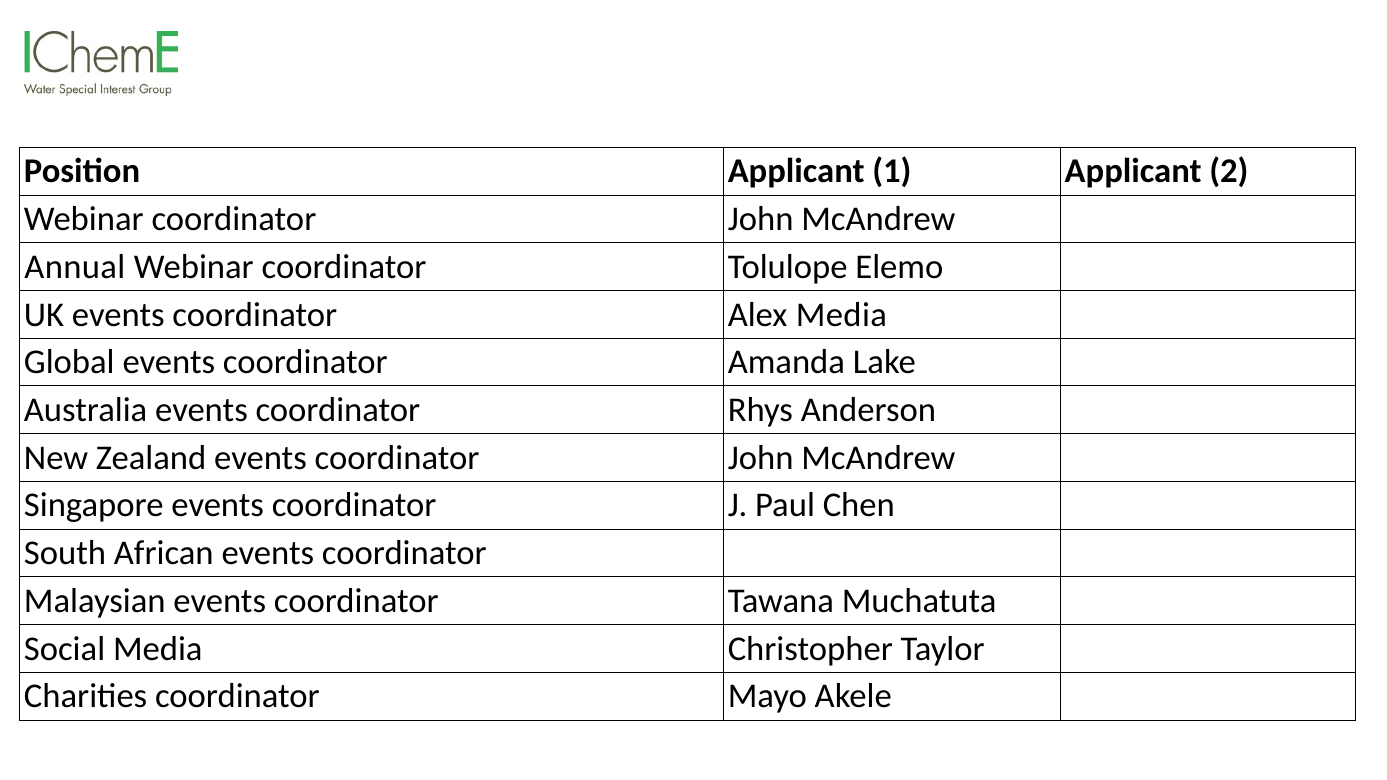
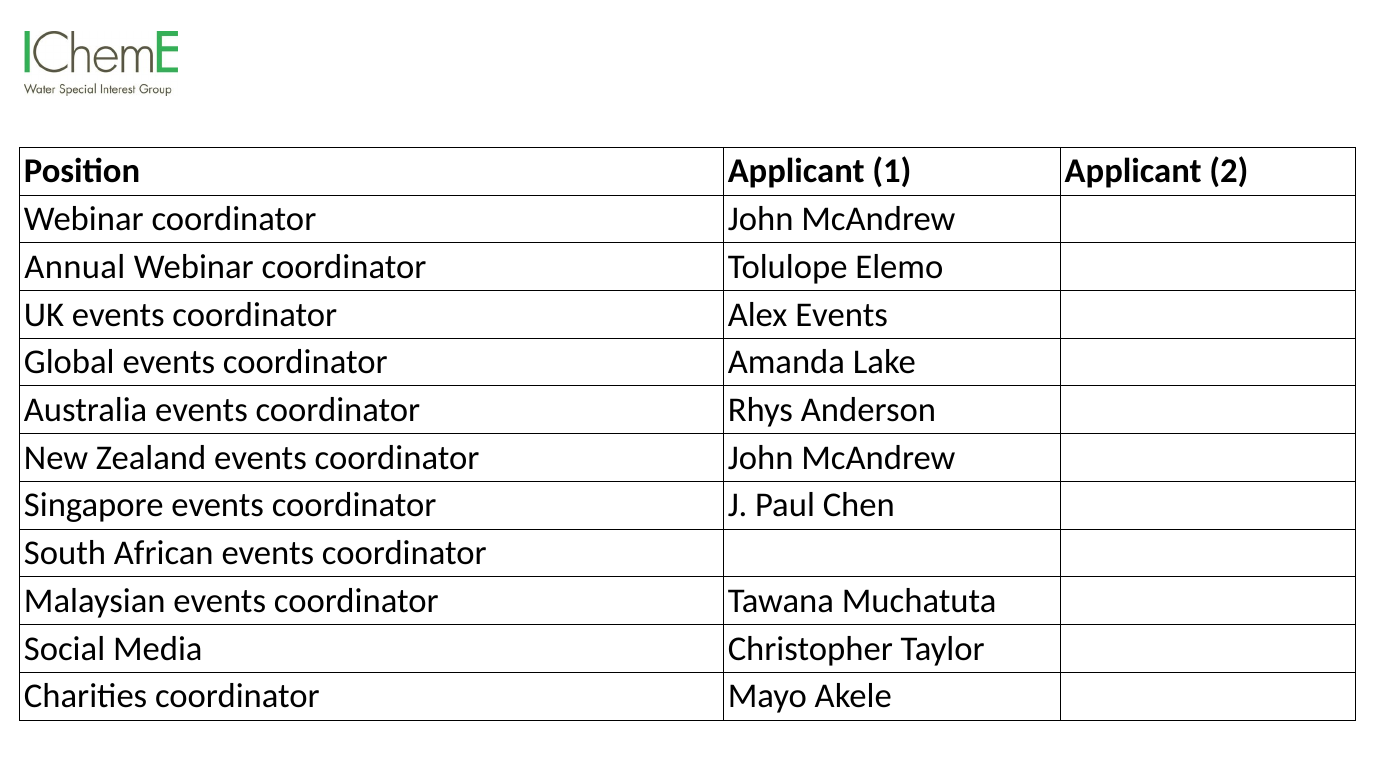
Alex Media: Media -> Events
